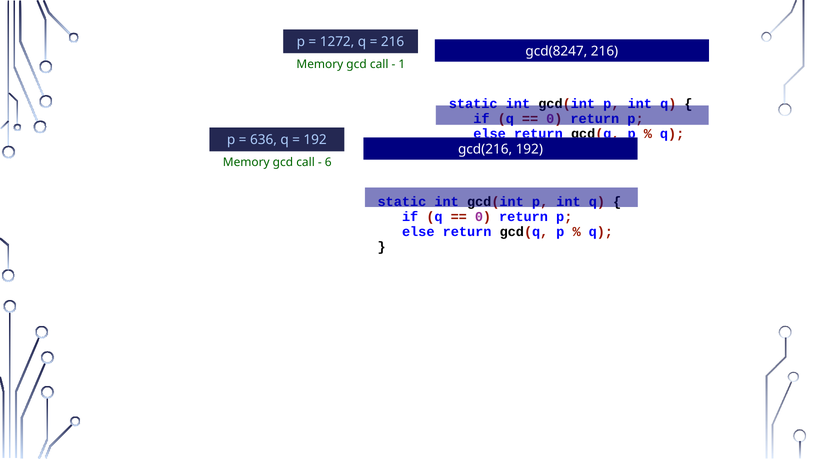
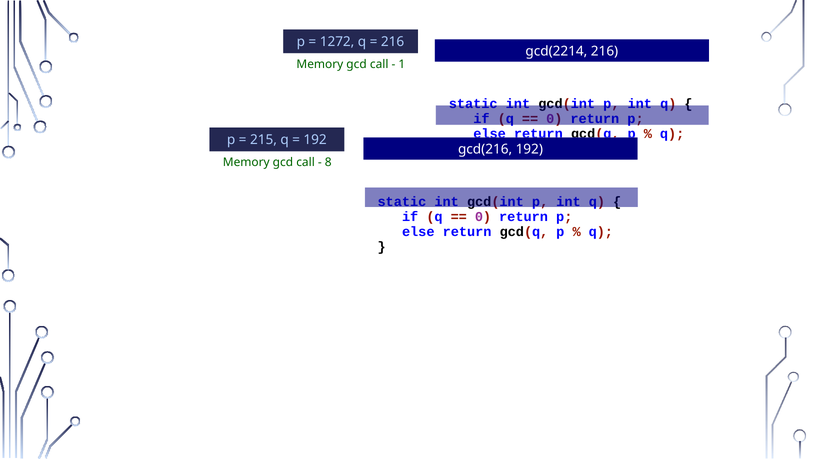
gcd(8247: gcd(8247 -> gcd(2214
636: 636 -> 215
6: 6 -> 8
